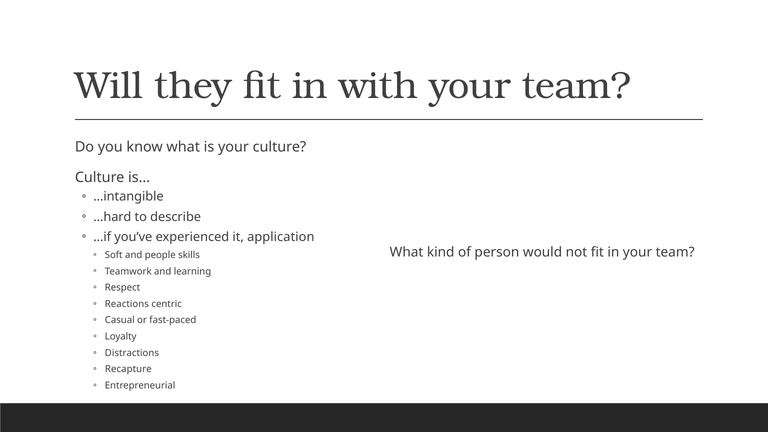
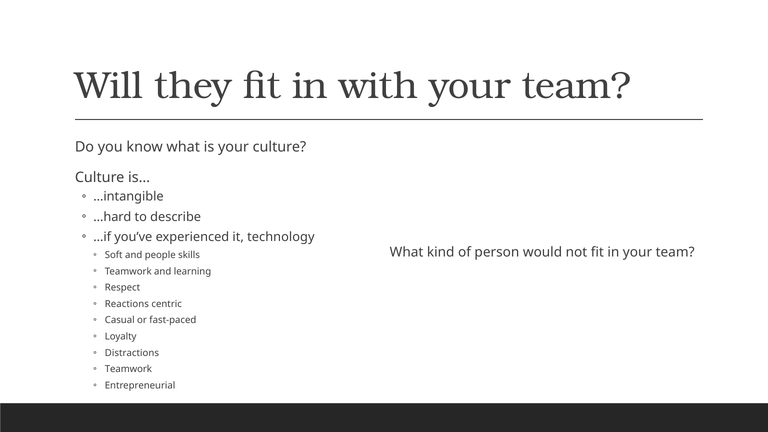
application: application -> technology
Recapture at (128, 369): Recapture -> Teamwork
